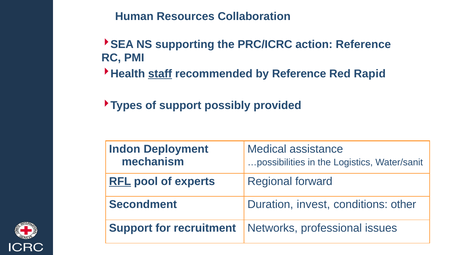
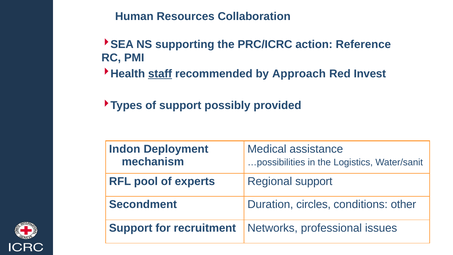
by Reference: Reference -> Approach
Rapid: Rapid -> Invest
RFL underline: present -> none
Regional forward: forward -> support
invest: invest -> circles
